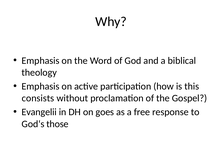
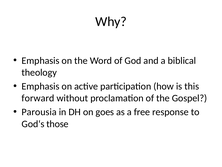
consists: consists -> forward
Evangelii: Evangelii -> Parousia
